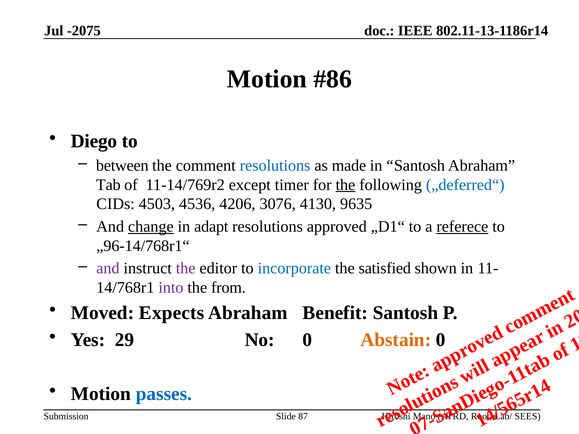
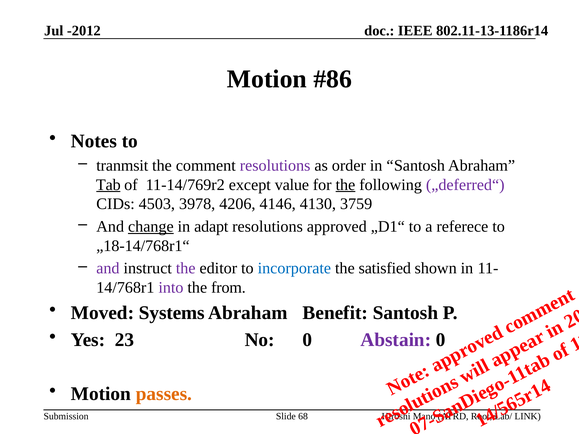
-2075: -2075 -> -2012
Diego: Diego -> Notes
between: between -> tranmsit
resolutions at (275, 166) colour: blue -> purple
made: made -> order
Tab underline: none -> present
timer: timer -> value
„deferred“ colour: blue -> purple
4536: 4536 -> 3978
3076: 3076 -> 4146
9635: 9635 -> 3759
referece underline: present -> none
„96-14/768r1“: „96-14/768r1“ -> „18-14/768r1“
Expects: Expects -> Systems
29: 29 -> 23
Abstain colour: orange -> purple
passes colour: blue -> orange
87: 87 -> 68
SEES: SEES -> LINK
